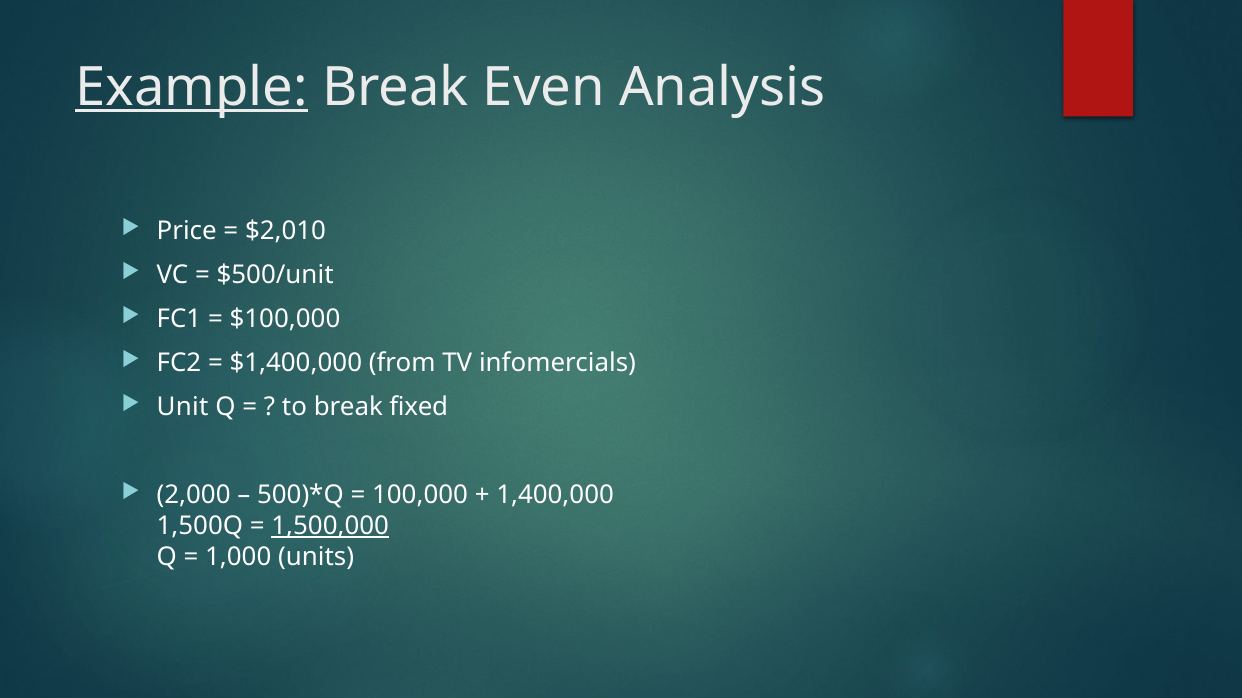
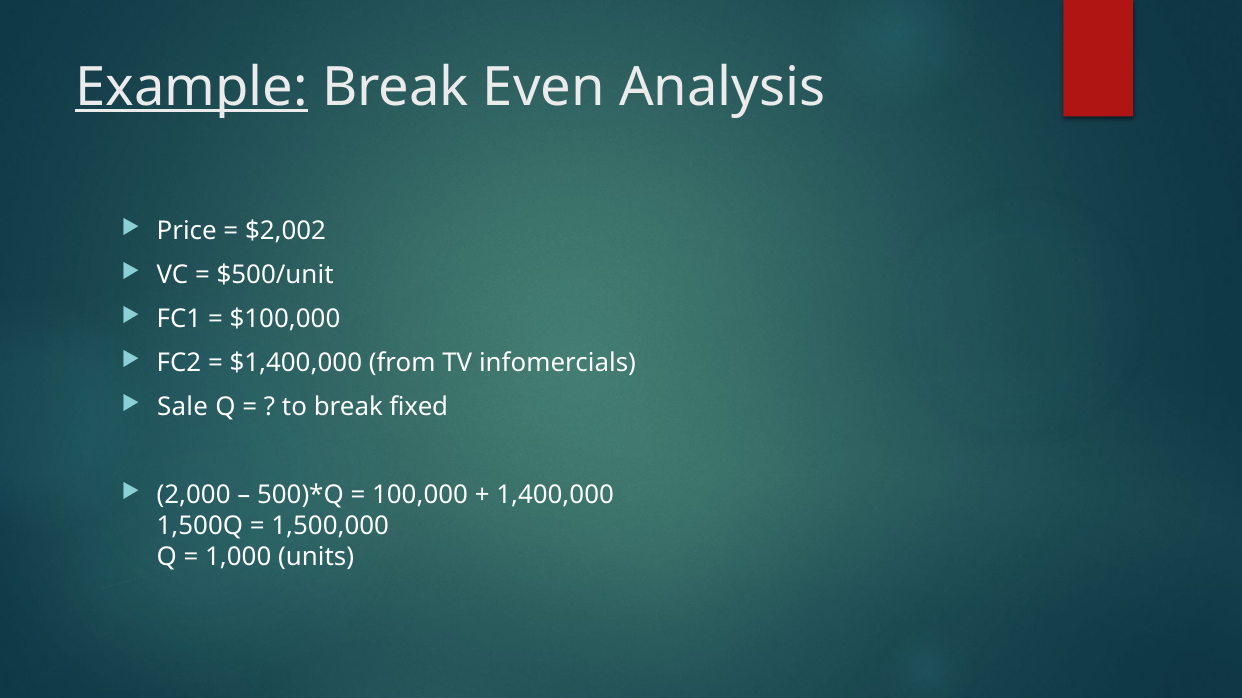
$2,010: $2,010 -> $2,002
Unit: Unit -> Sale
1,500,000 underline: present -> none
